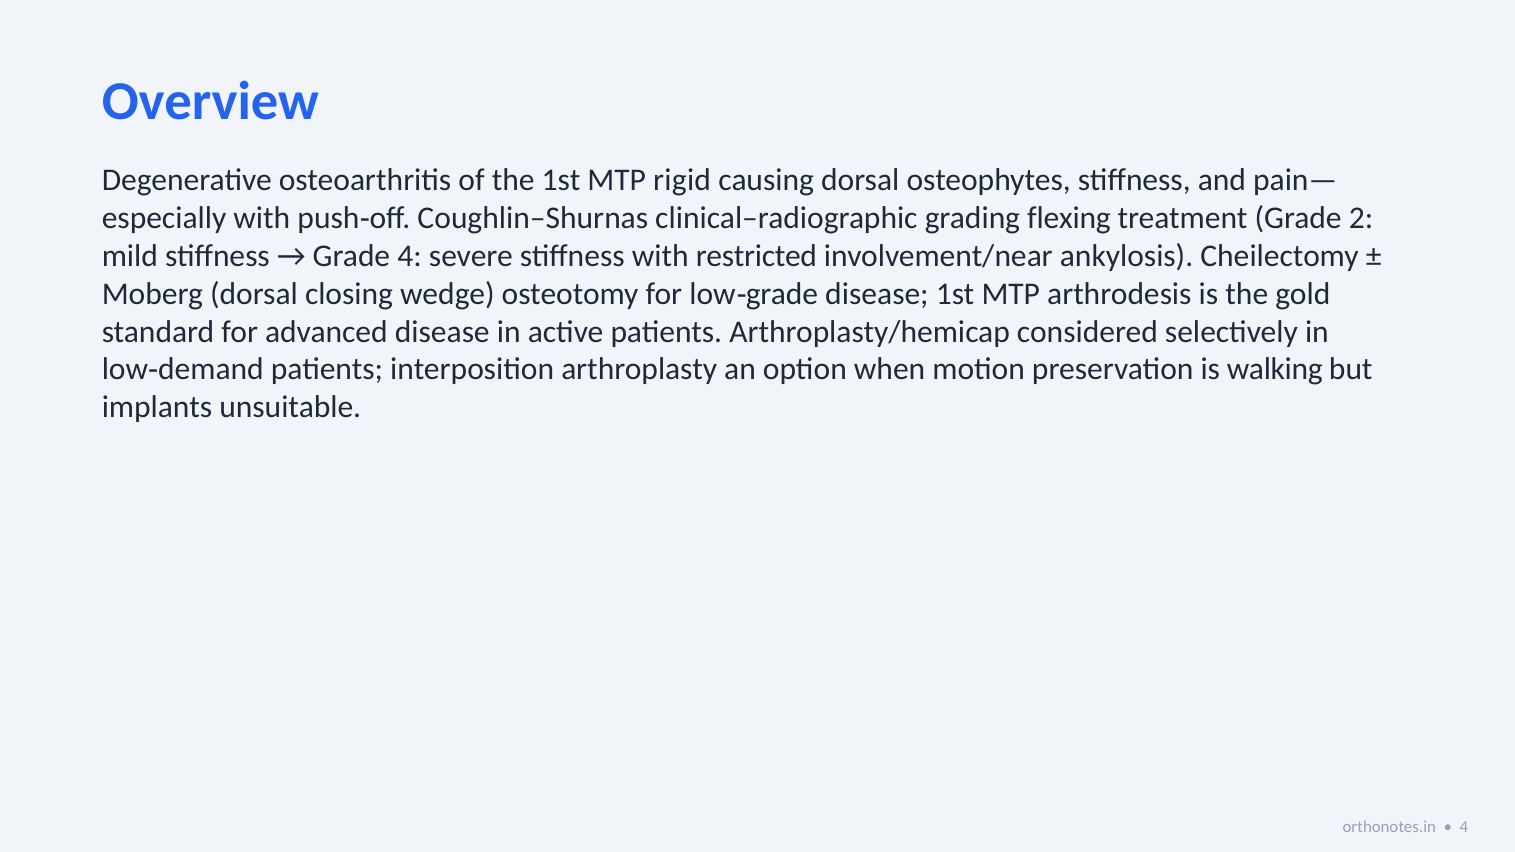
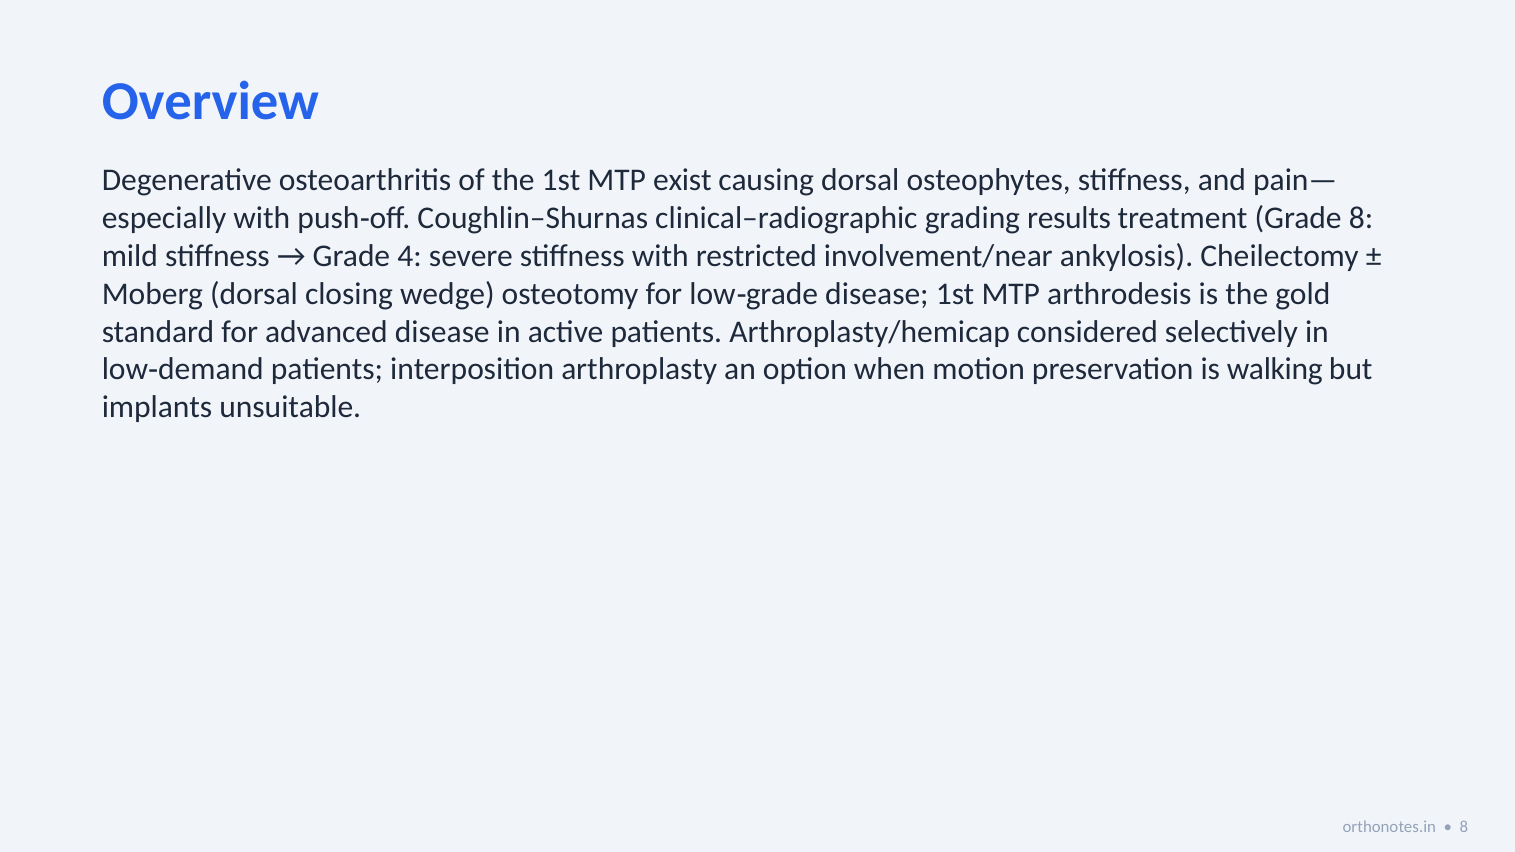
rigid: rigid -> exist
flexing: flexing -> results
Grade 2: 2 -> 8
4 at (1464, 827): 4 -> 8
